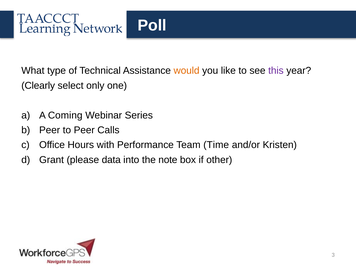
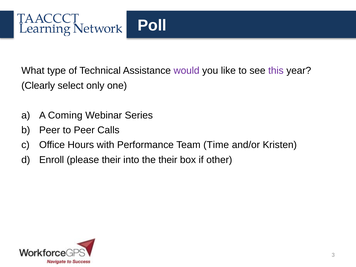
would colour: orange -> purple
Grant: Grant -> Enroll
please data: data -> their
the note: note -> their
